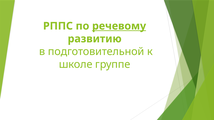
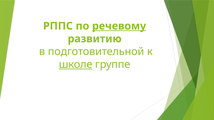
школе underline: none -> present
